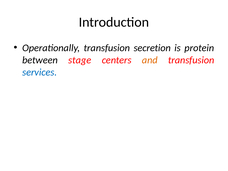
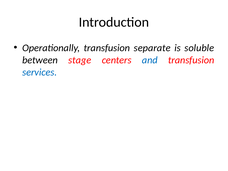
secretion: secretion -> separate
protein: protein -> soluble
and colour: orange -> blue
